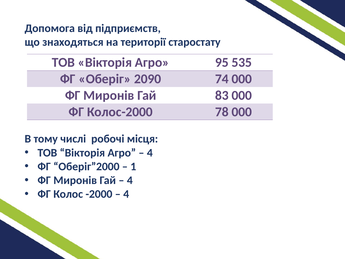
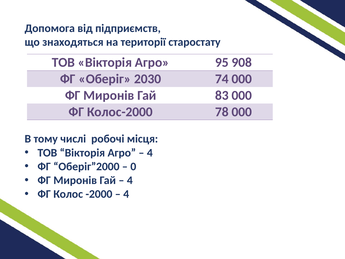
535: 535 -> 908
2090: 2090 -> 2030
1: 1 -> 0
